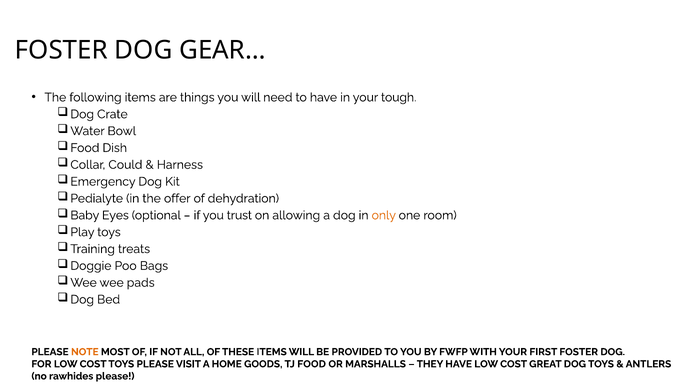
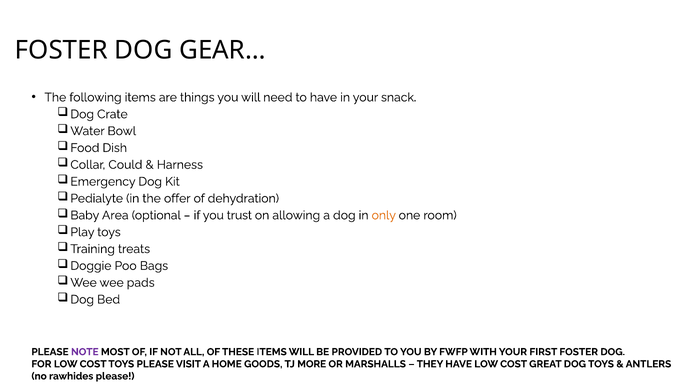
tough: tough -> snack
Eyes: Eyes -> Area
NOTE colour: orange -> purple
FOOD: FOOD -> MORE
